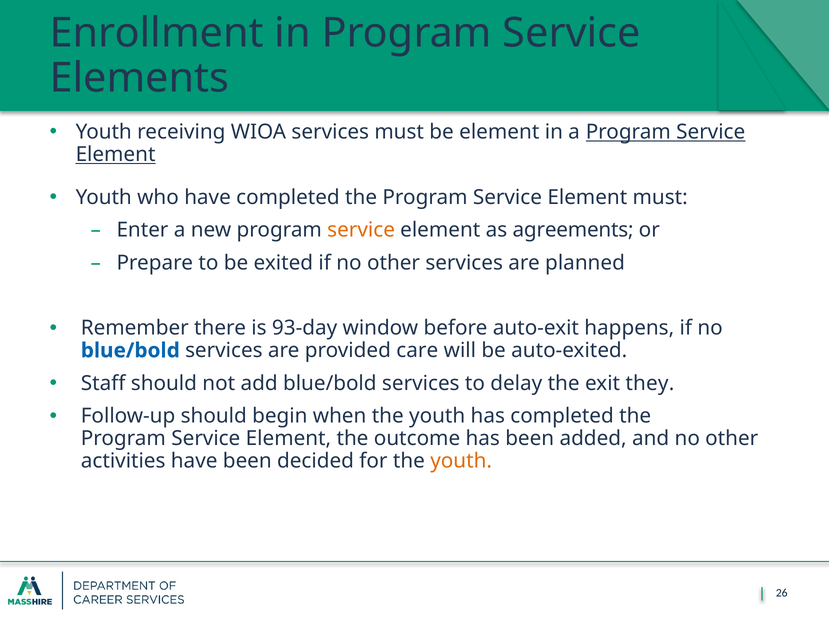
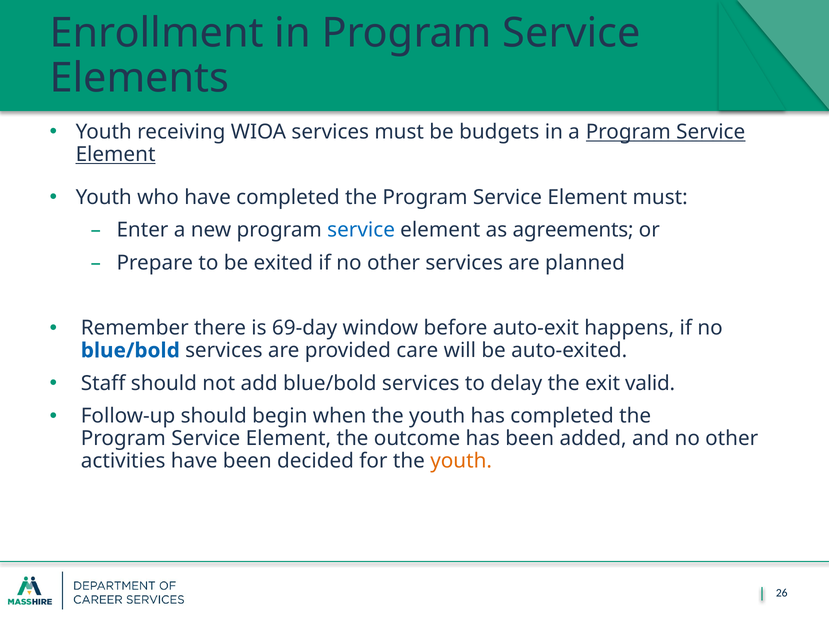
be element: element -> budgets
service at (361, 230) colour: orange -> blue
93-day: 93-day -> 69-day
they: they -> valid
